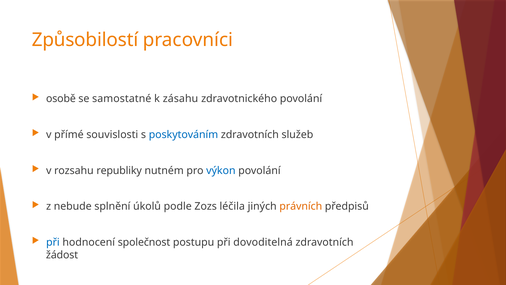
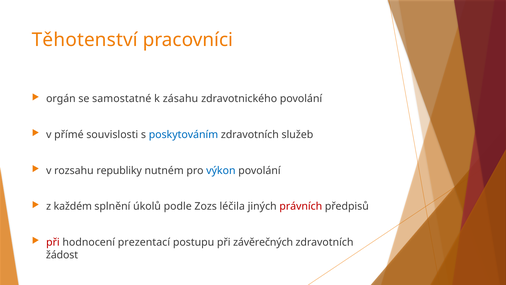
Způsobilostí: Způsobilostí -> Těhotenství
osobě: osobě -> orgán
nebude: nebude -> každém
právních colour: orange -> red
při at (53, 242) colour: blue -> red
společnost: společnost -> prezentací
dovoditelná: dovoditelná -> závěrečných
